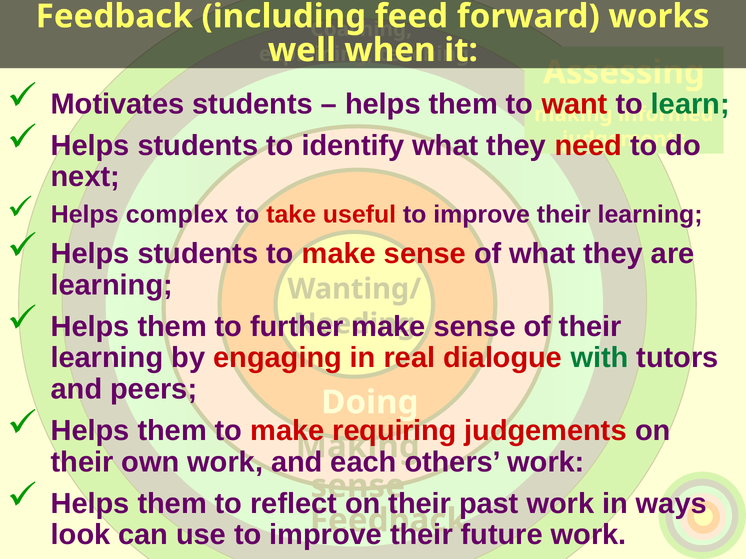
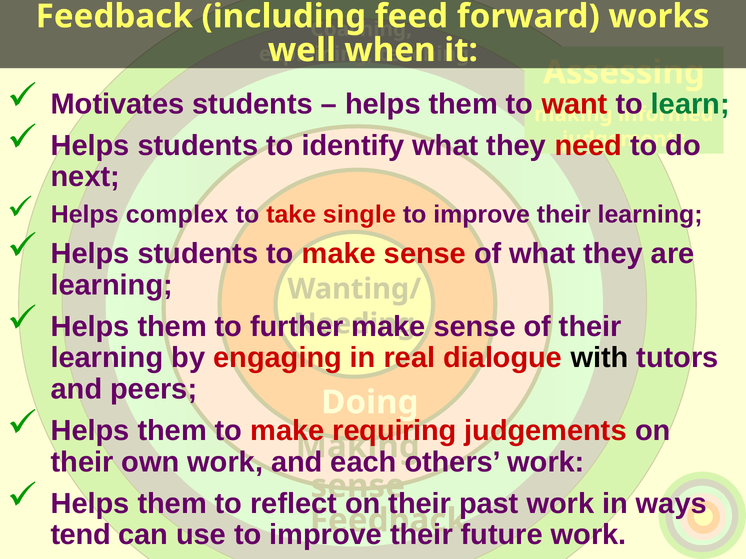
useful: useful -> single
with colour: green -> black
look: look -> tend
